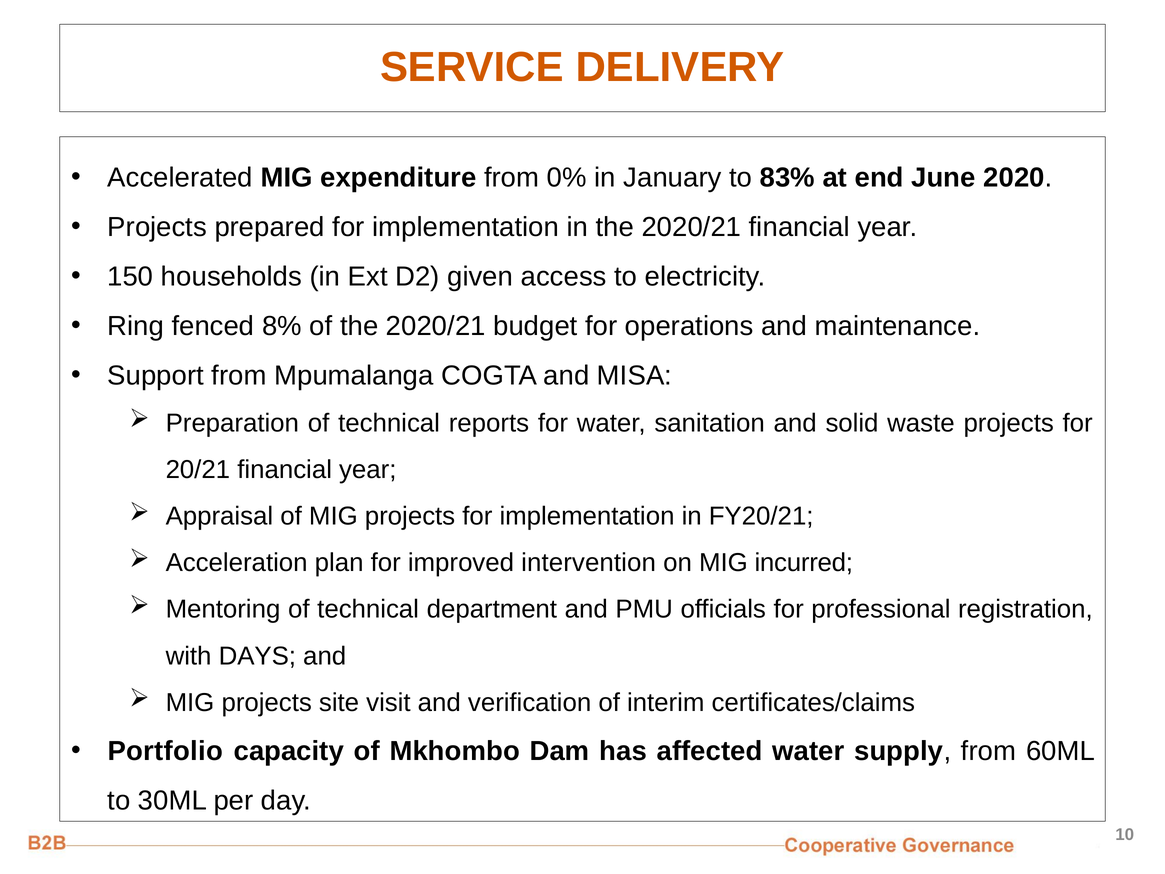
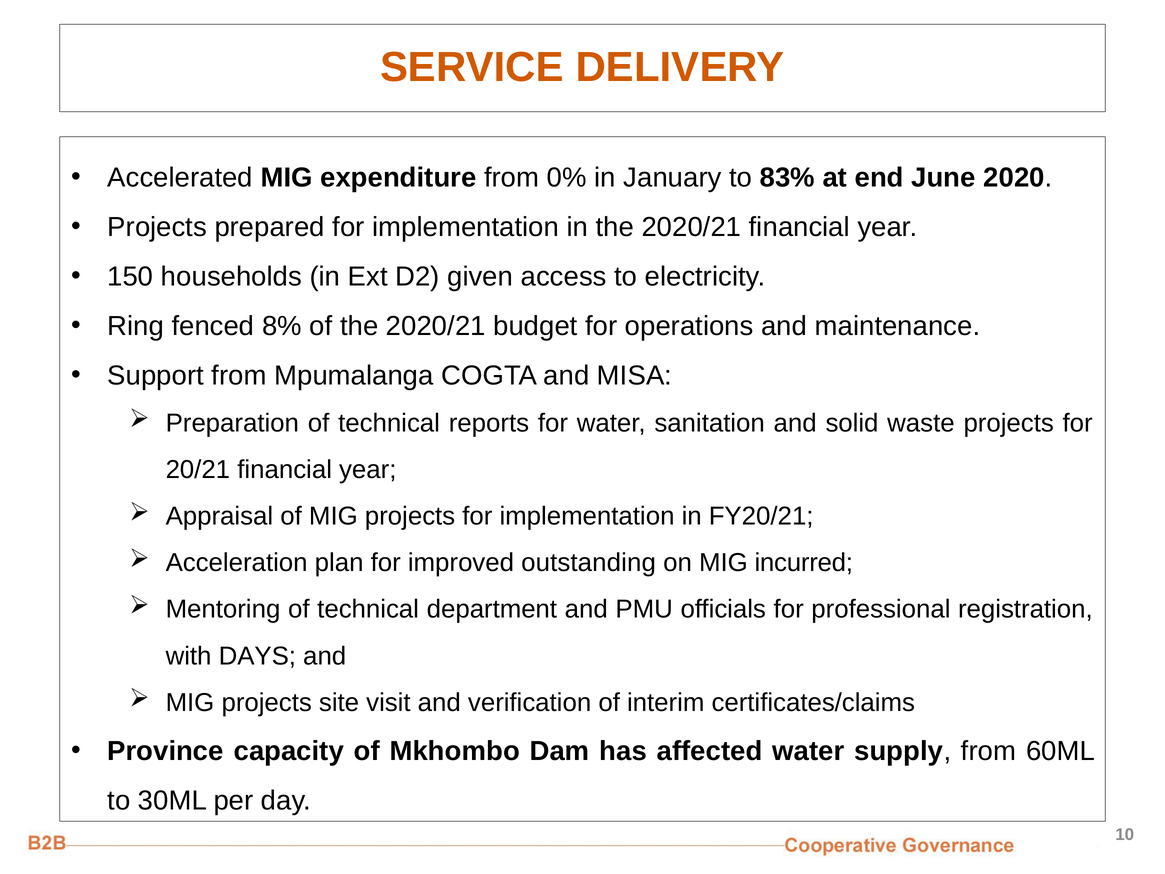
intervention: intervention -> outstanding
Portfolio: Portfolio -> Province
